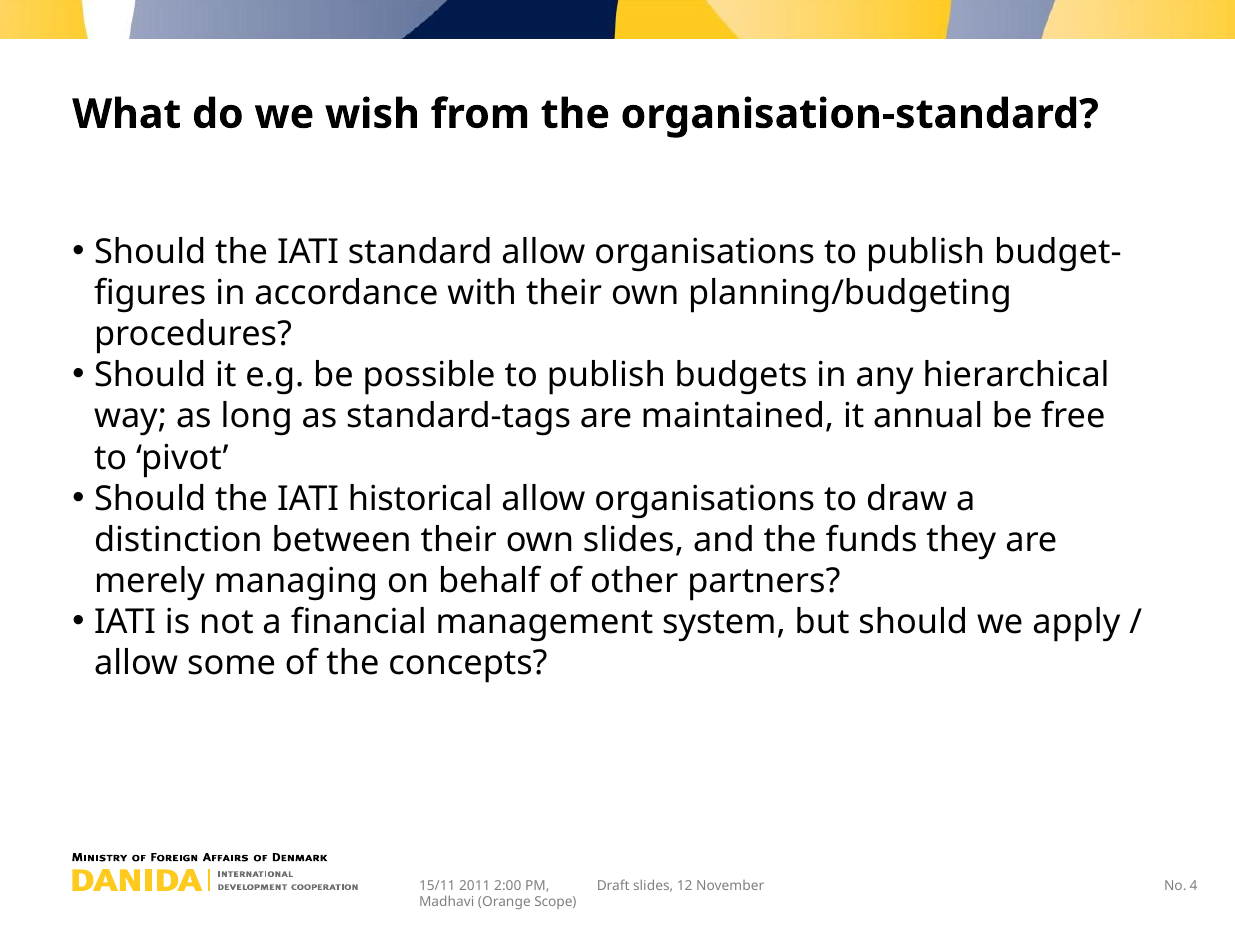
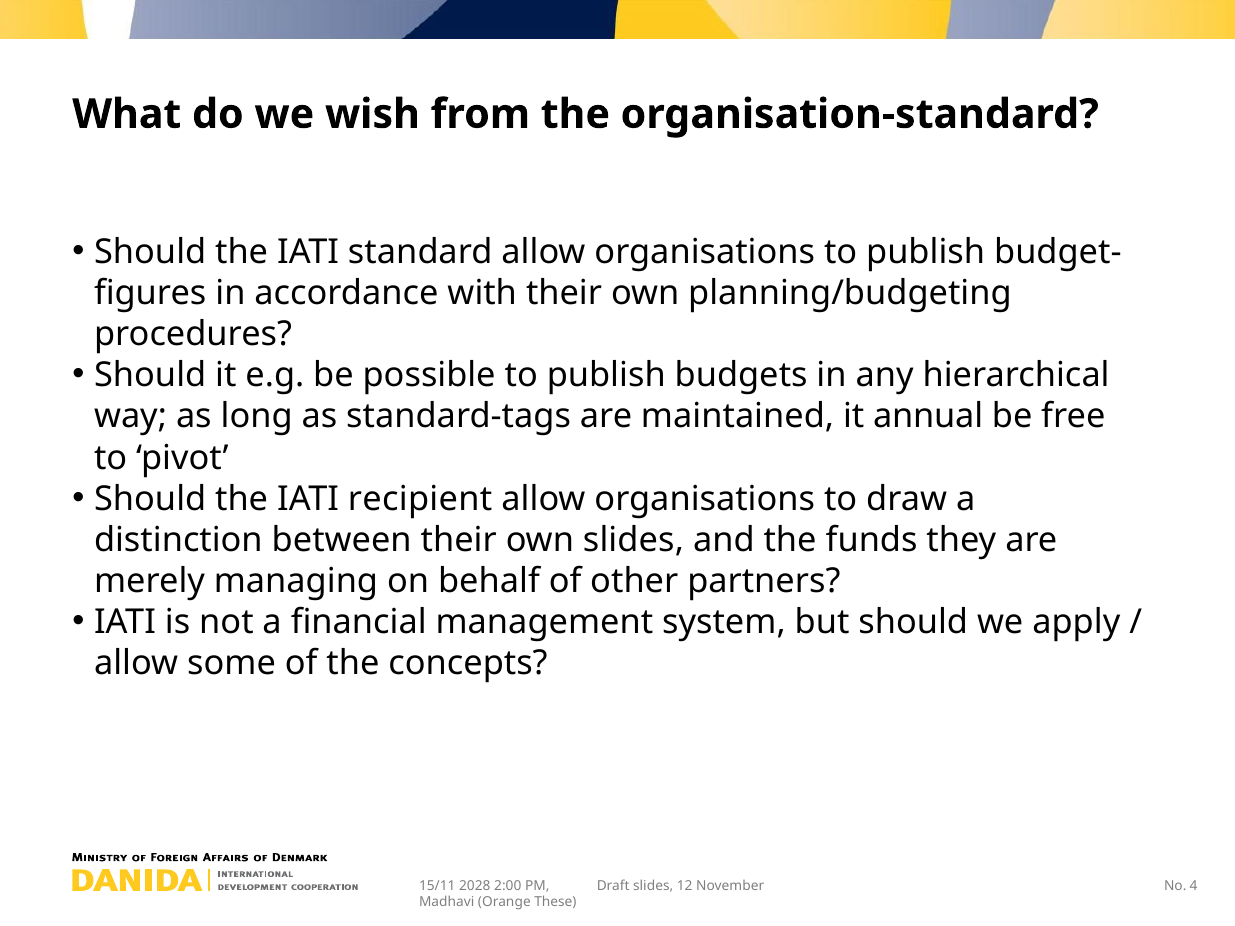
historical: historical -> recipient
2011: 2011 -> 2028
Scope: Scope -> These
